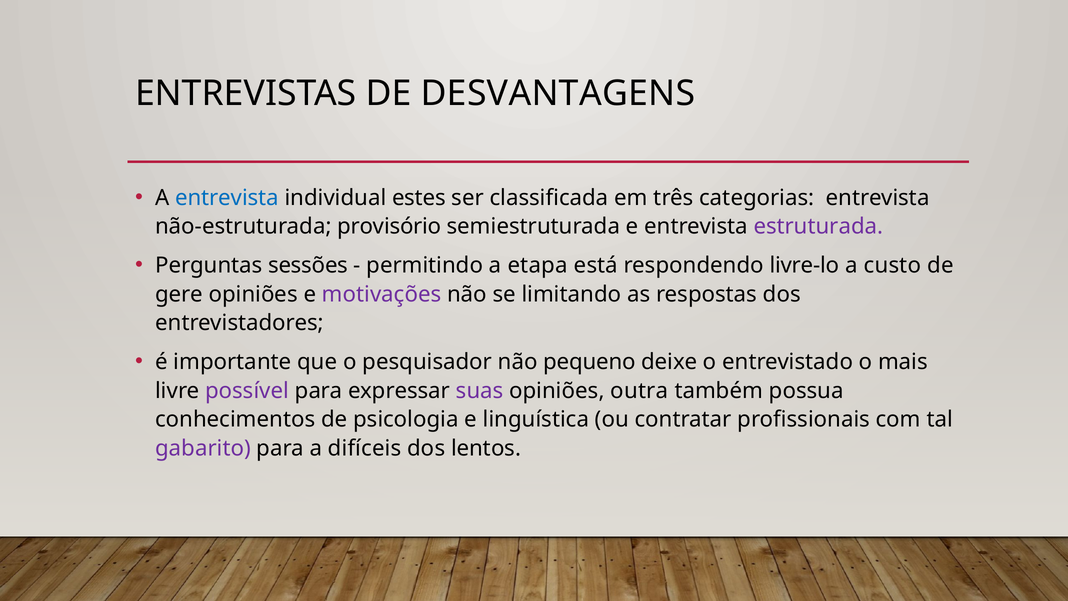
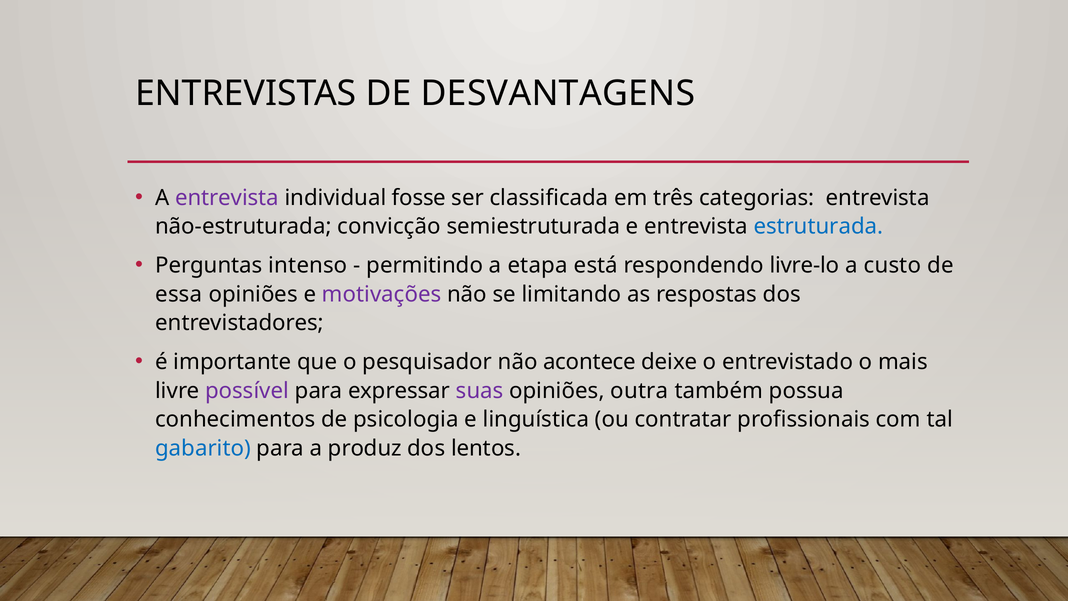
entrevista at (227, 198) colour: blue -> purple
estes: estes -> fosse
provisório: provisório -> convicção
estruturada colour: purple -> blue
sessões: sessões -> intenso
gere: gere -> essa
pequeno: pequeno -> acontece
gabarito colour: purple -> blue
difíceis: difíceis -> produz
